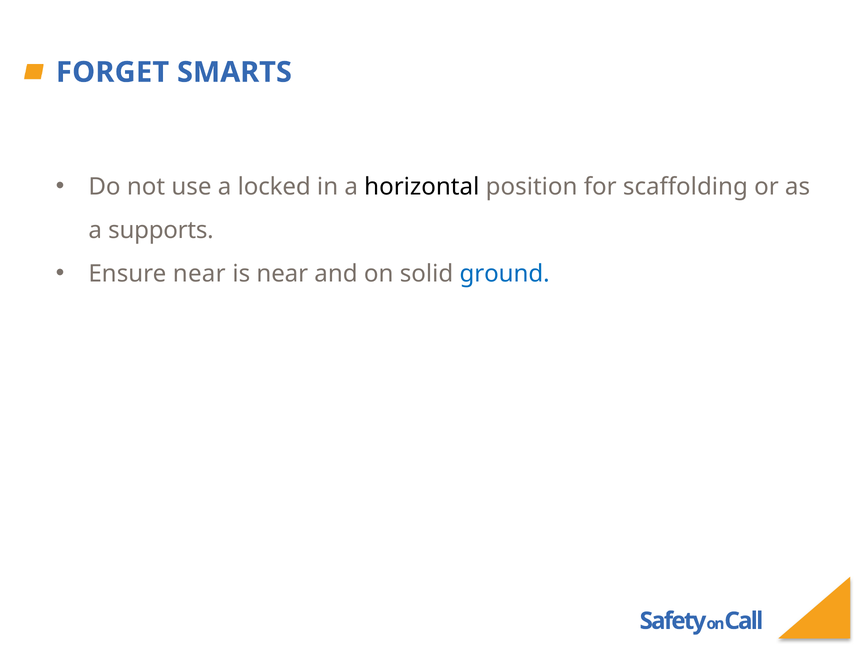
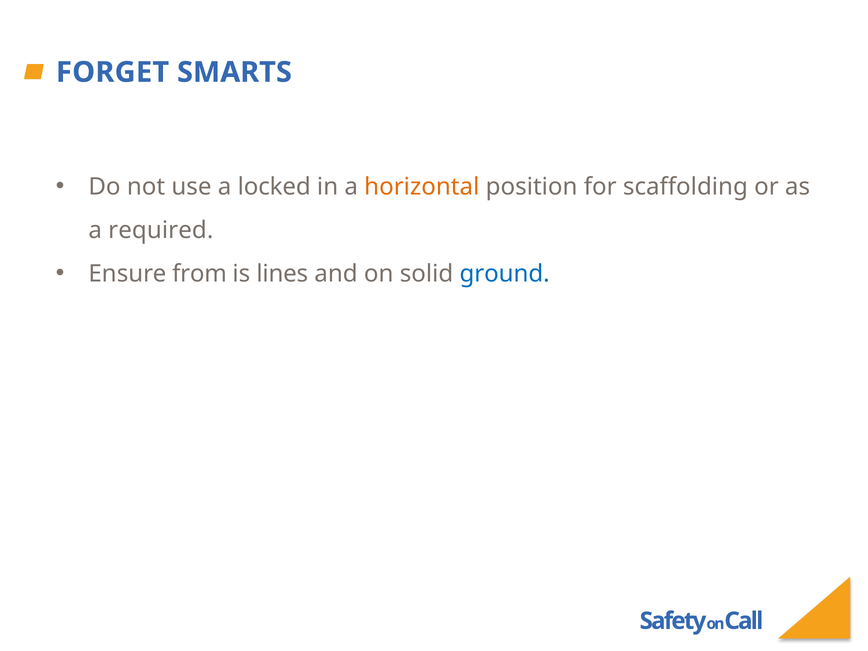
horizontal colour: black -> orange
supports: supports -> required
Ensure near: near -> from
is near: near -> lines
